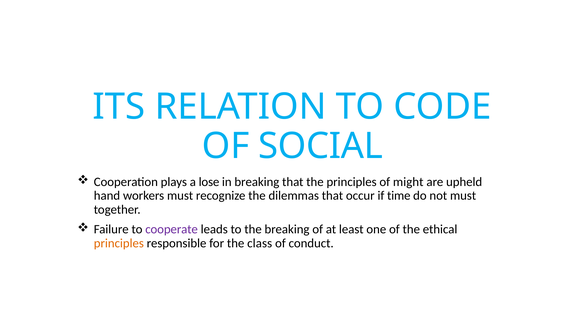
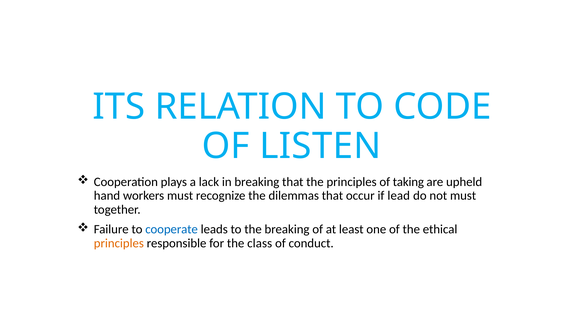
SOCIAL: SOCIAL -> LISTEN
lose: lose -> lack
might: might -> taking
time: time -> lead
cooperate colour: purple -> blue
